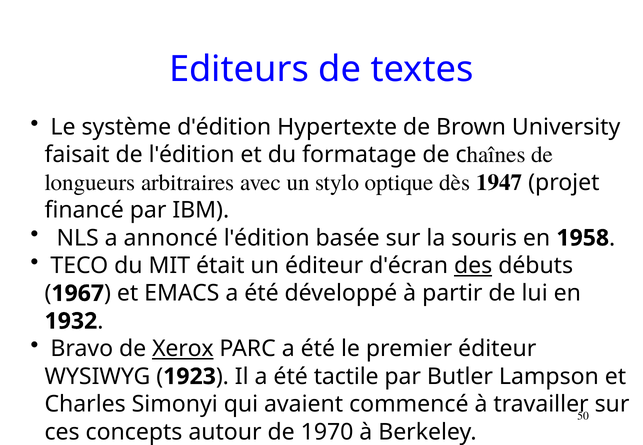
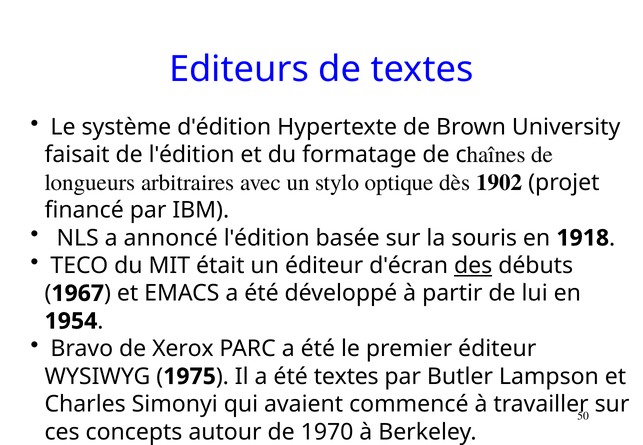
1947: 1947 -> 1902
1958: 1958 -> 1918
1932: 1932 -> 1954
Xerox underline: present -> none
1923: 1923 -> 1975
été tactile: tactile -> textes
